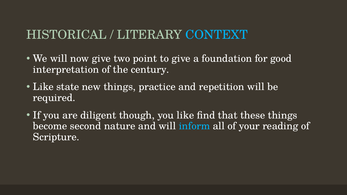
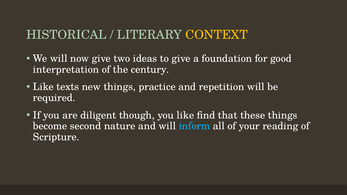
CONTEXT colour: light blue -> yellow
point: point -> ideas
state: state -> texts
